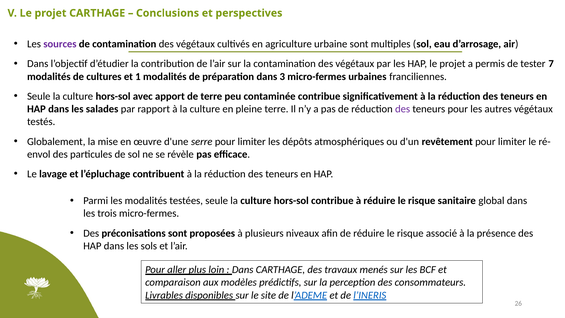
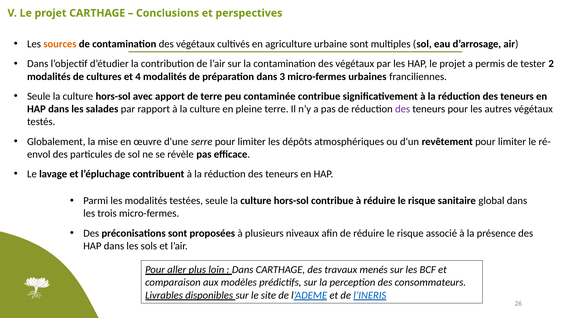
sources colour: purple -> orange
7: 7 -> 2
1: 1 -> 4
